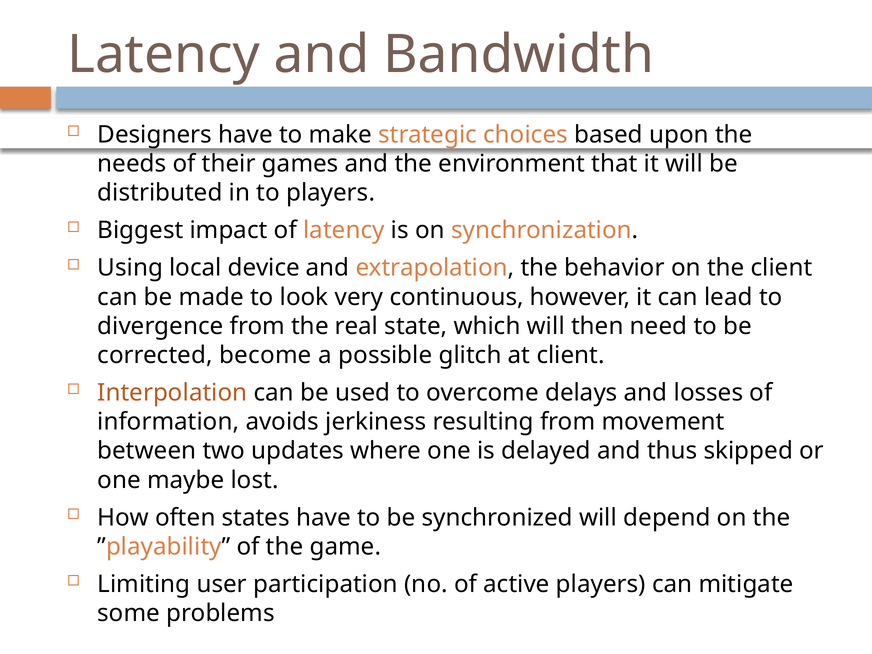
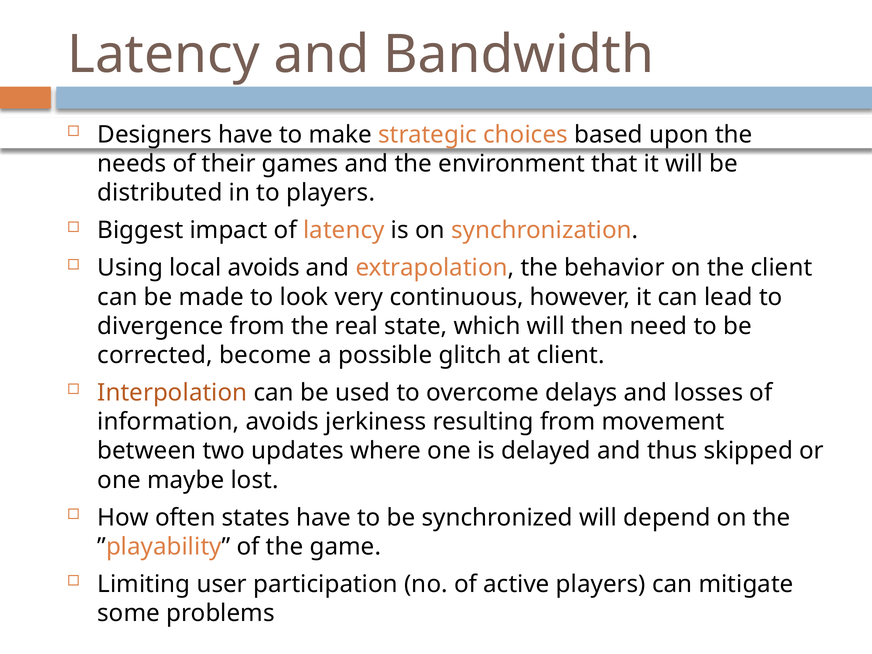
local device: device -> avoids
